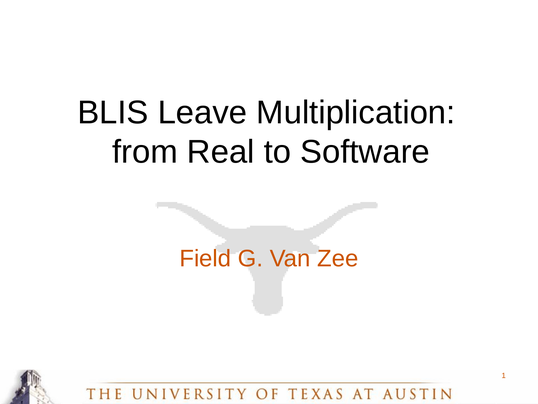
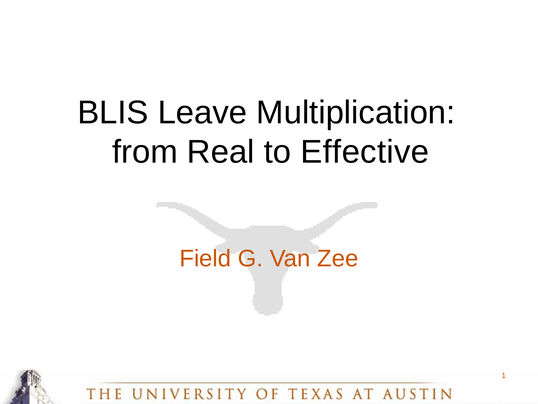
Software: Software -> Effective
